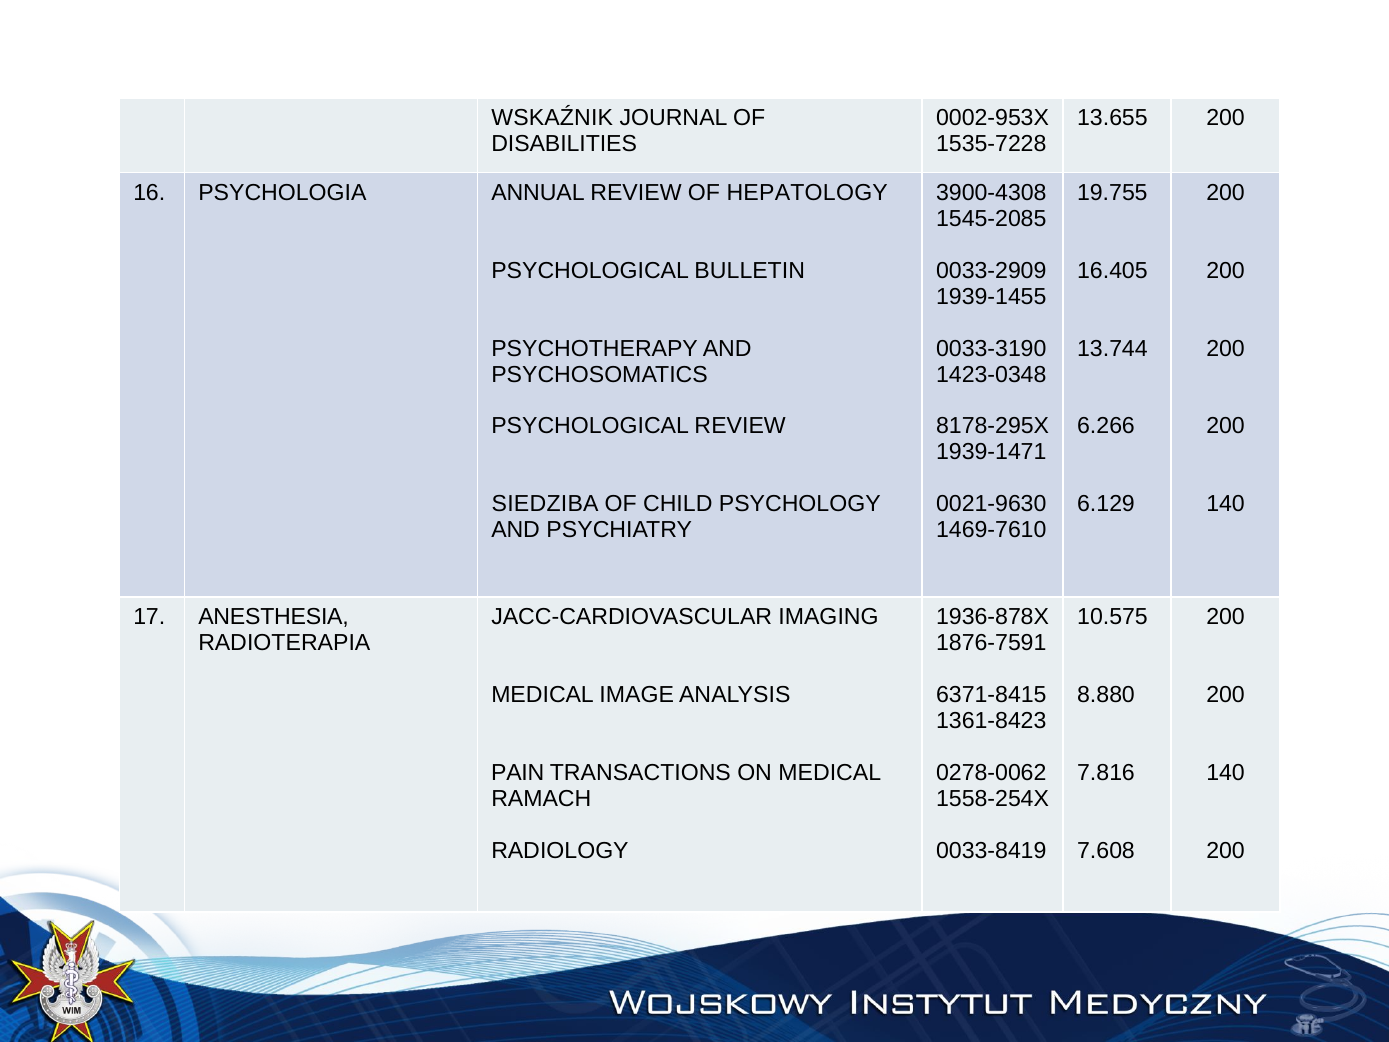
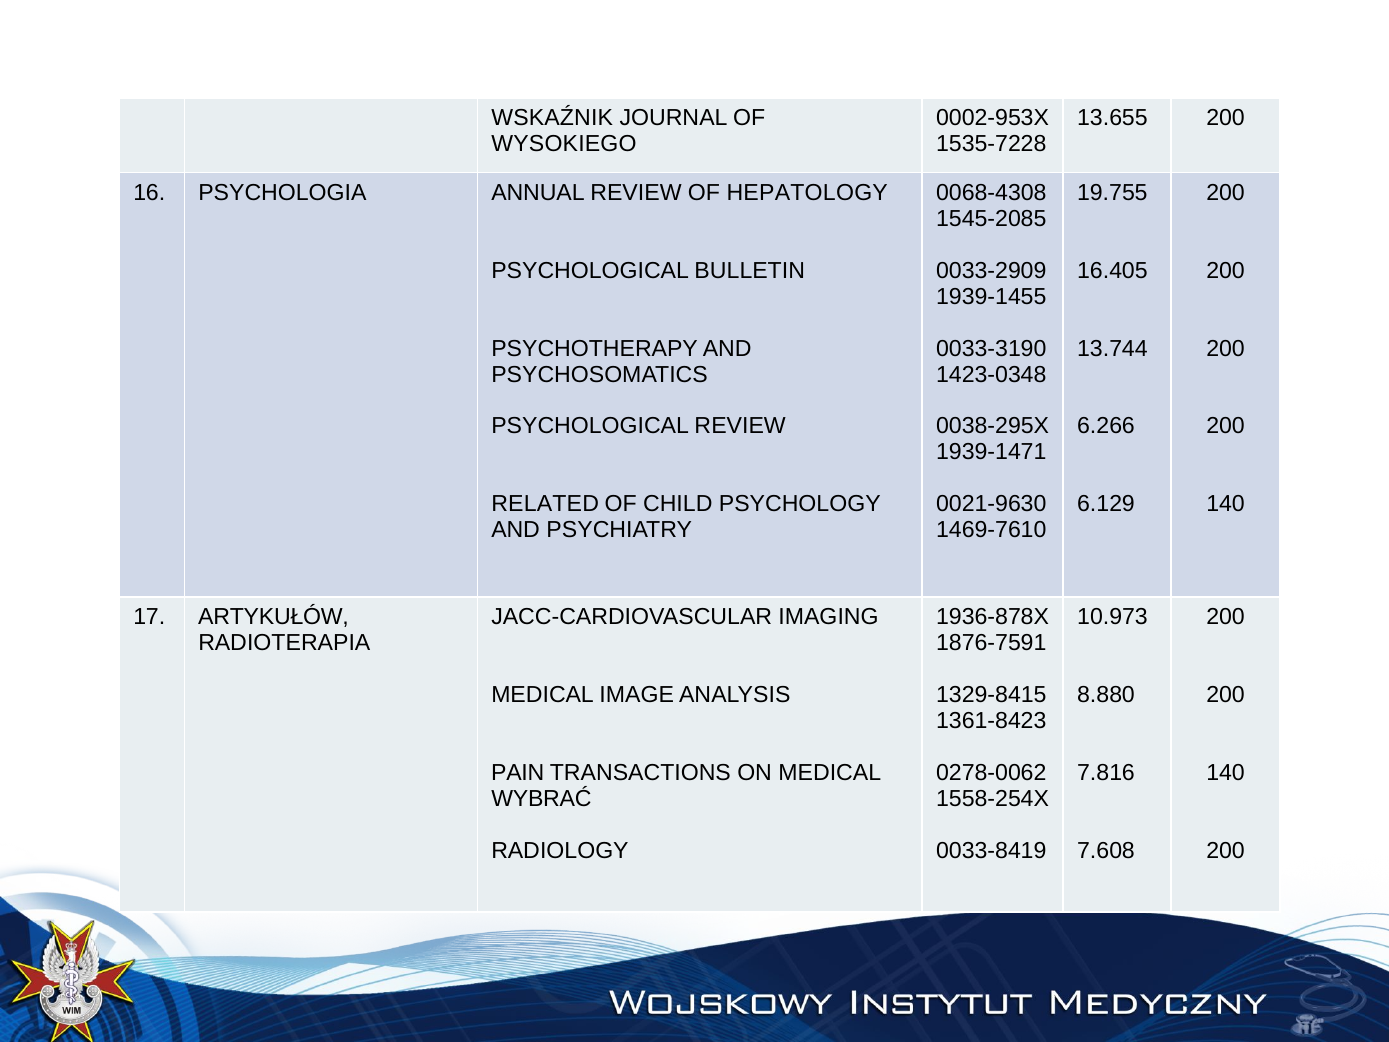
DISABILITIES: DISABILITIES -> WYSOKIEGO
3900-4308: 3900-4308 -> 0068-4308
8178-295X: 8178-295X -> 0038-295X
SIEDZIBA: SIEDZIBA -> RELATED
ANESTHESIA: ANESTHESIA -> ARTYKUŁÓW
10.575: 10.575 -> 10.973
6371-8415: 6371-8415 -> 1329-8415
RAMACH: RAMACH -> WYBRAĆ
